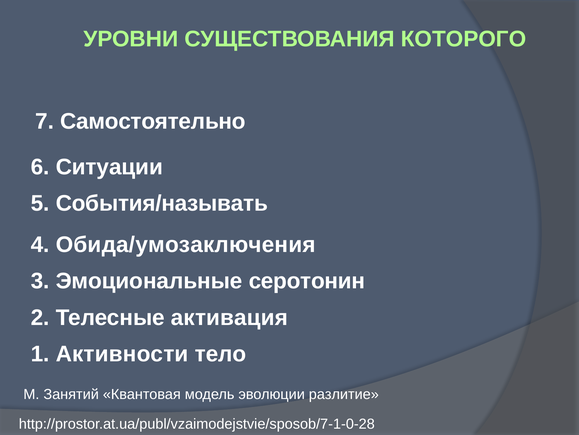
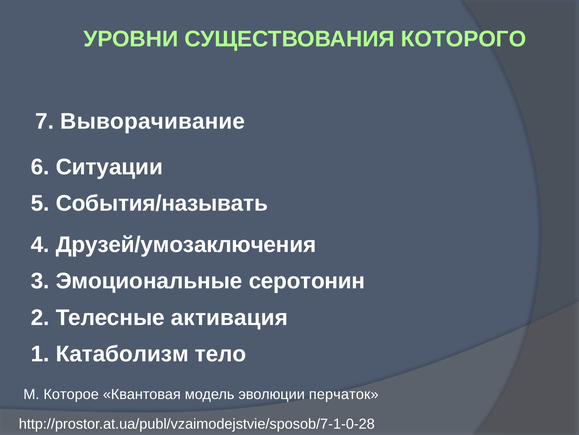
Самостоятельно: Самостоятельно -> Выворачивание
Обида/умозаключения: Обида/умозаключения -> Друзей/умозаключения
Активности: Активности -> Катаболизм
Занятий: Занятий -> Которое
разлитие: разлитие -> перчаток
